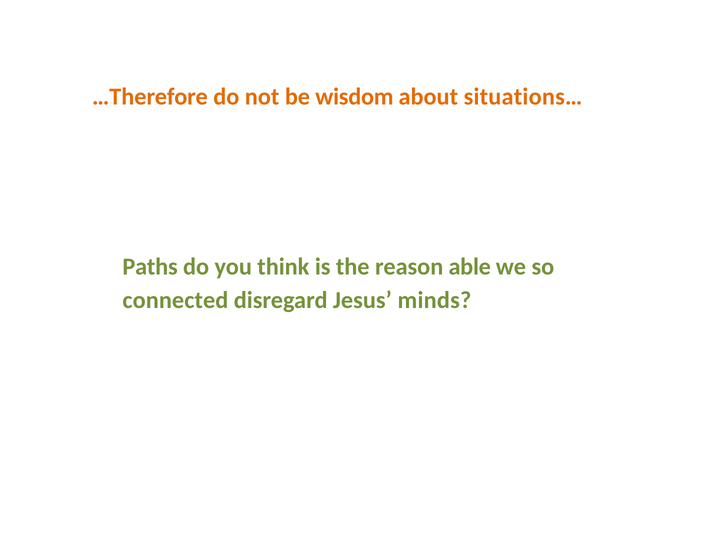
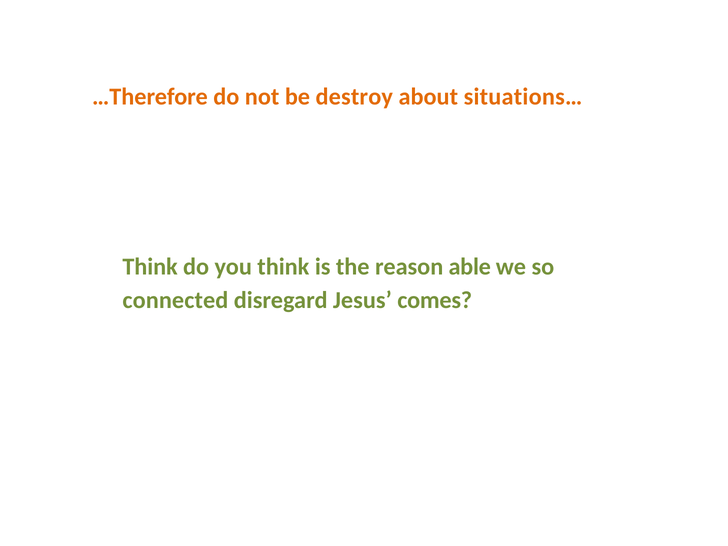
wisdom: wisdom -> destroy
Paths at (150, 267): Paths -> Think
minds: minds -> comes
